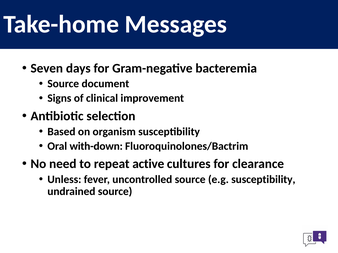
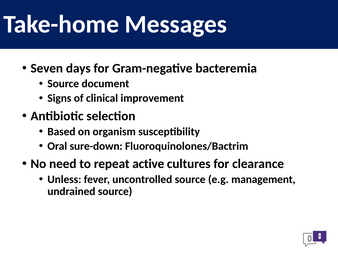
with-down: with-down -> sure-down
e.g susceptibility: susceptibility -> management
